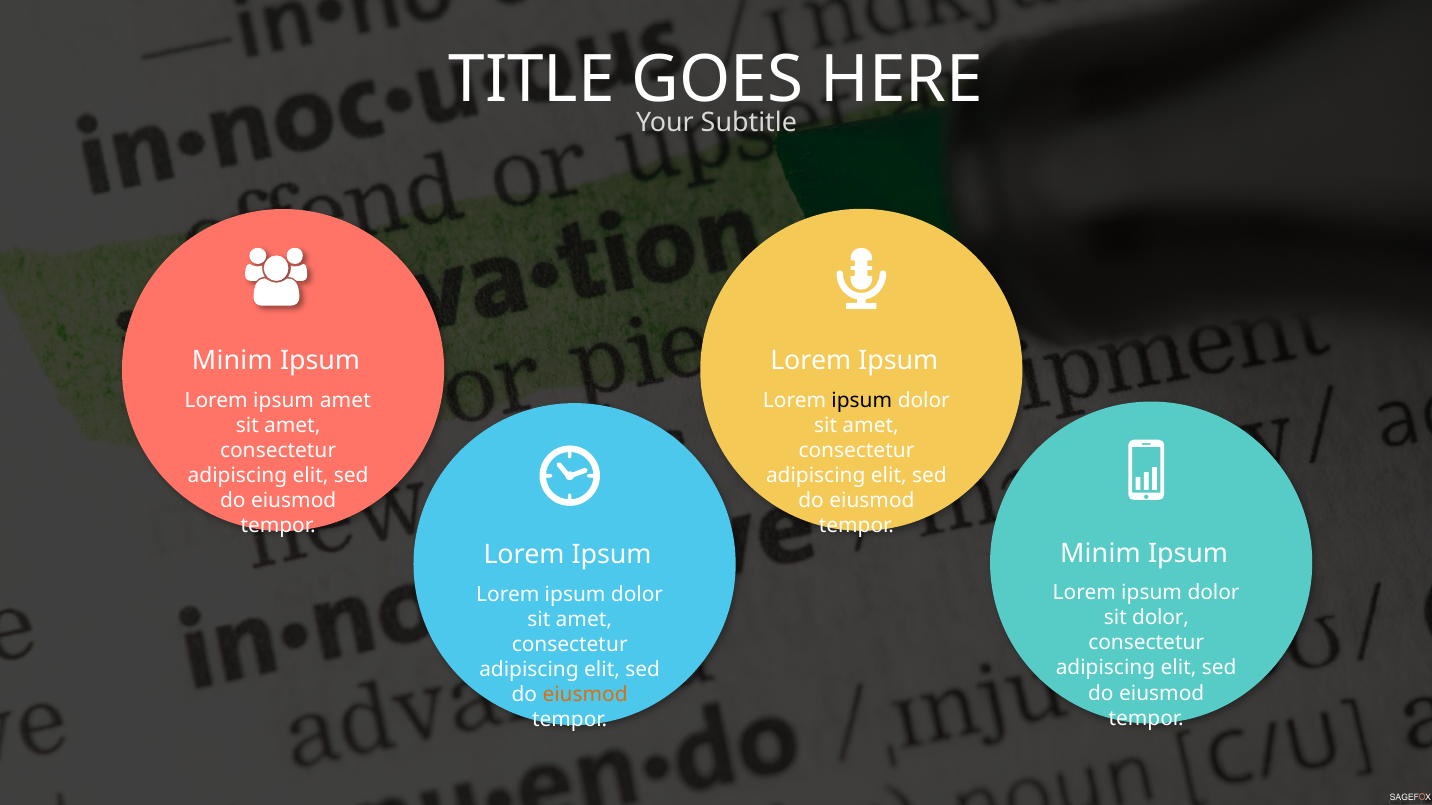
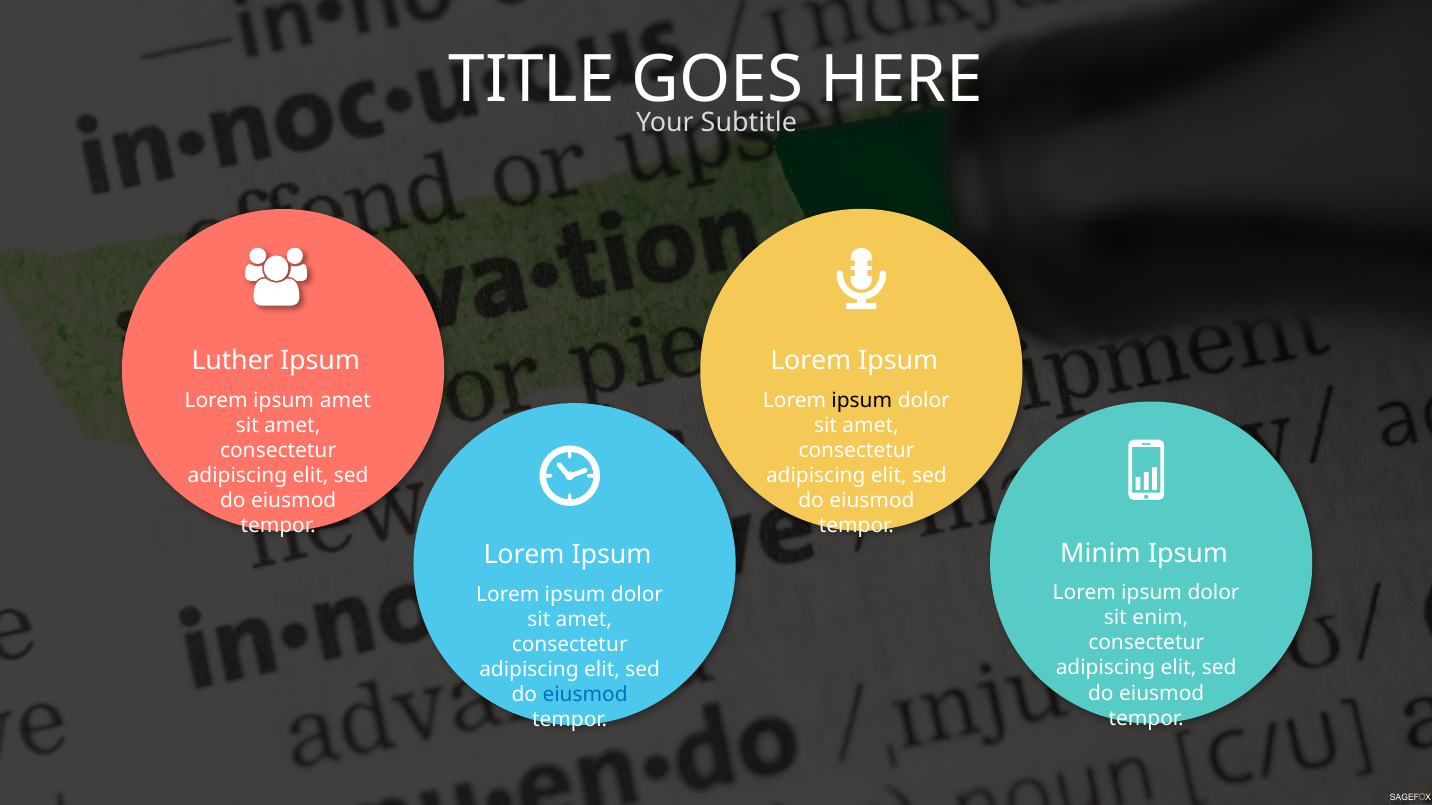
Minim at (232, 361): Minim -> Luther
sit dolor: dolor -> enim
eiusmod at (585, 695) colour: orange -> blue
